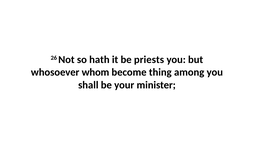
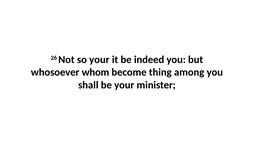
so hath: hath -> your
priests: priests -> indeed
